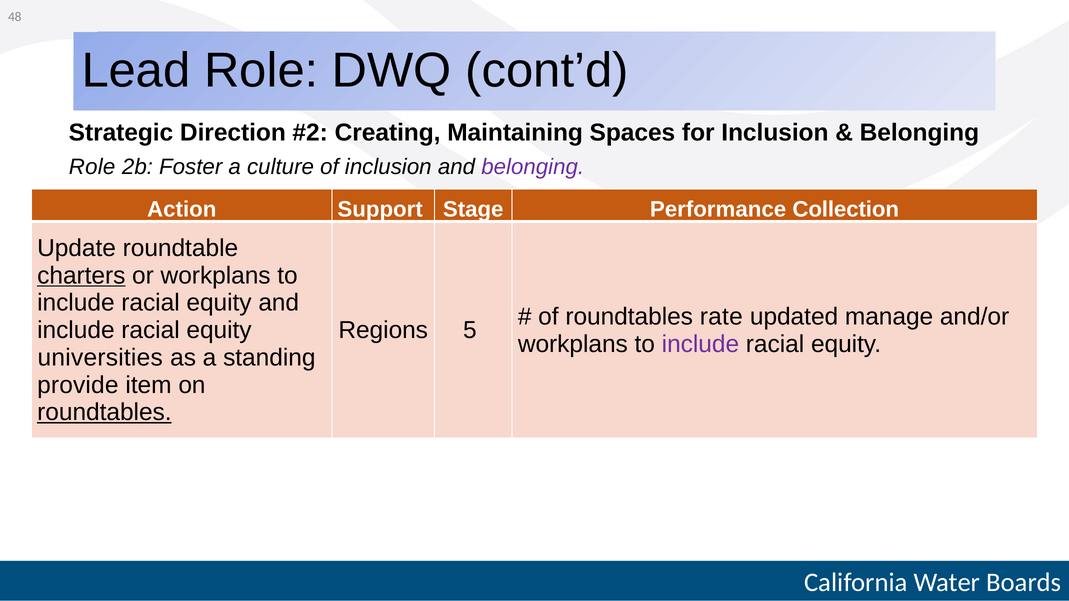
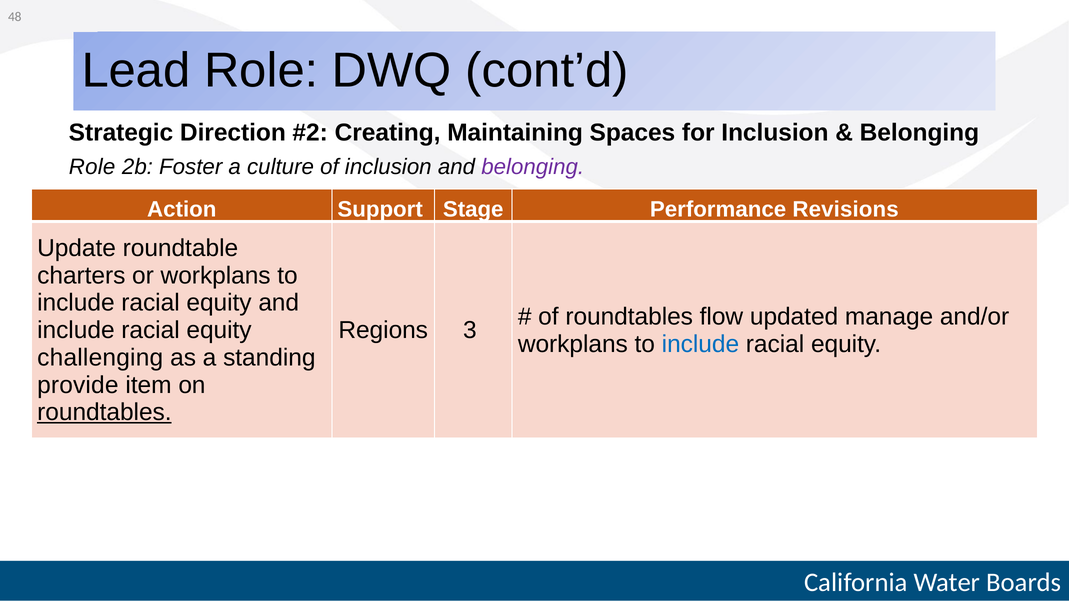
Collection: Collection -> Revisions
charters underline: present -> none
rate: rate -> flow
5: 5 -> 3
include at (700, 344) colour: purple -> blue
universities: universities -> challenging
